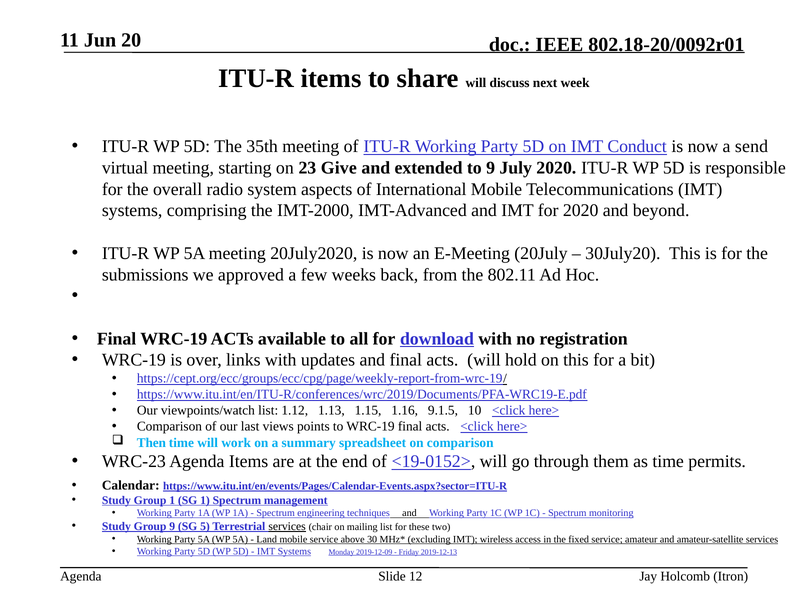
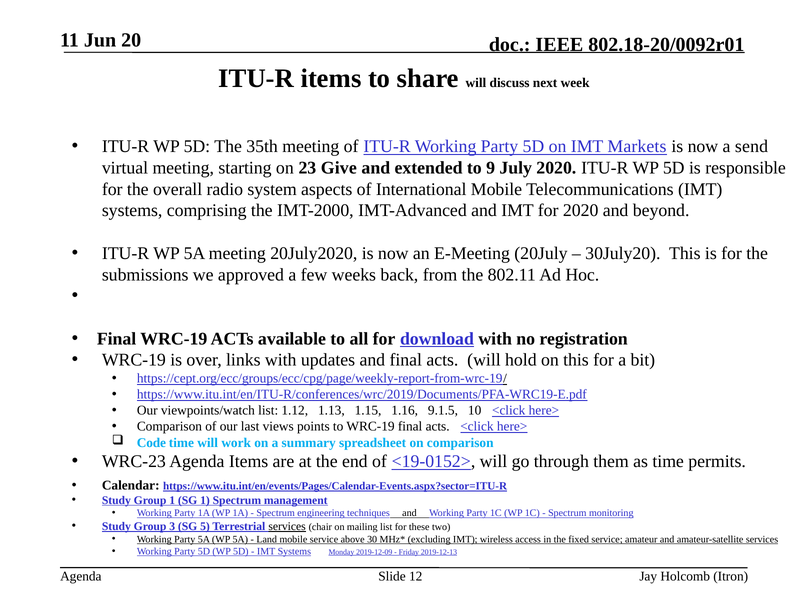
Conduct: Conduct -> Markets
Then: Then -> Code
Group 9: 9 -> 3
